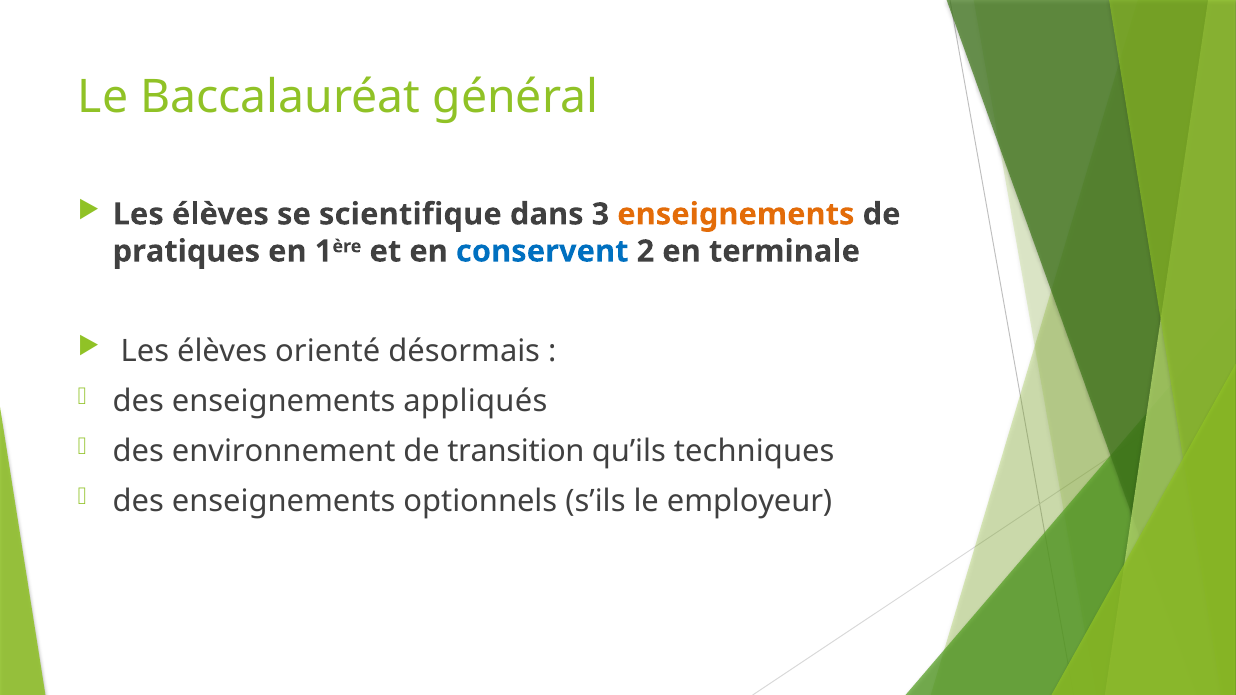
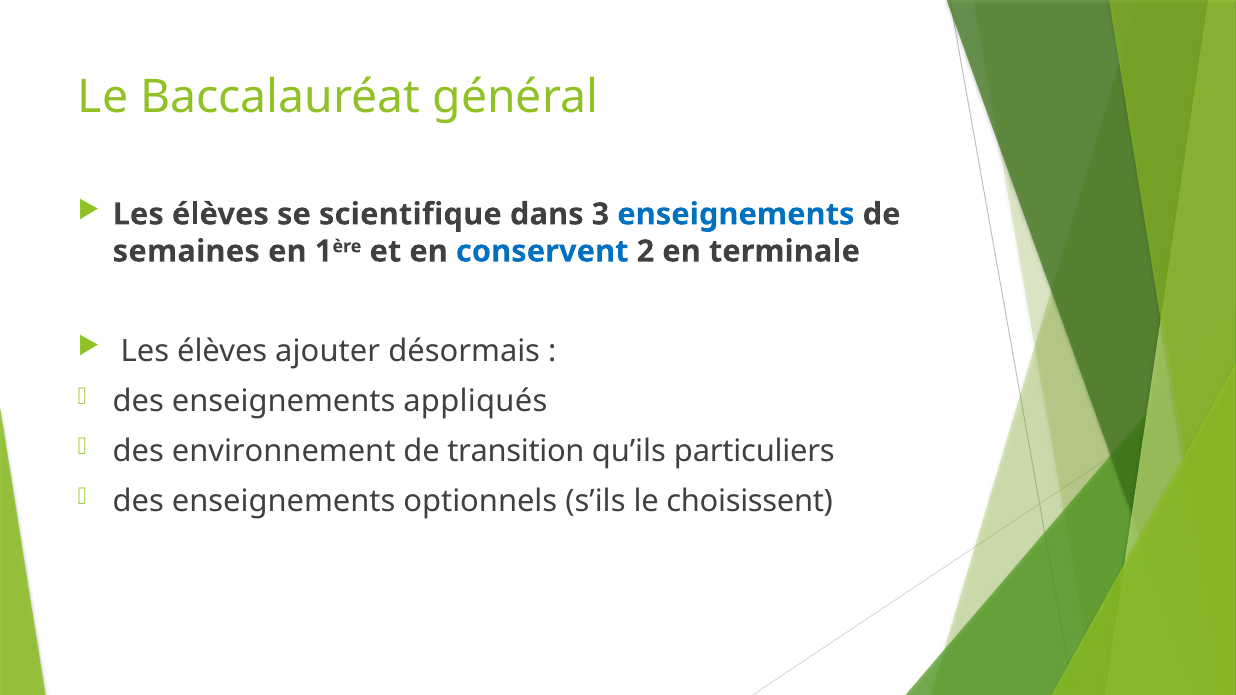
enseignements at (736, 214) colour: orange -> blue
pratiques: pratiques -> semaines
orienté: orienté -> ajouter
techniques: techniques -> particuliers
employeur: employeur -> choisissent
